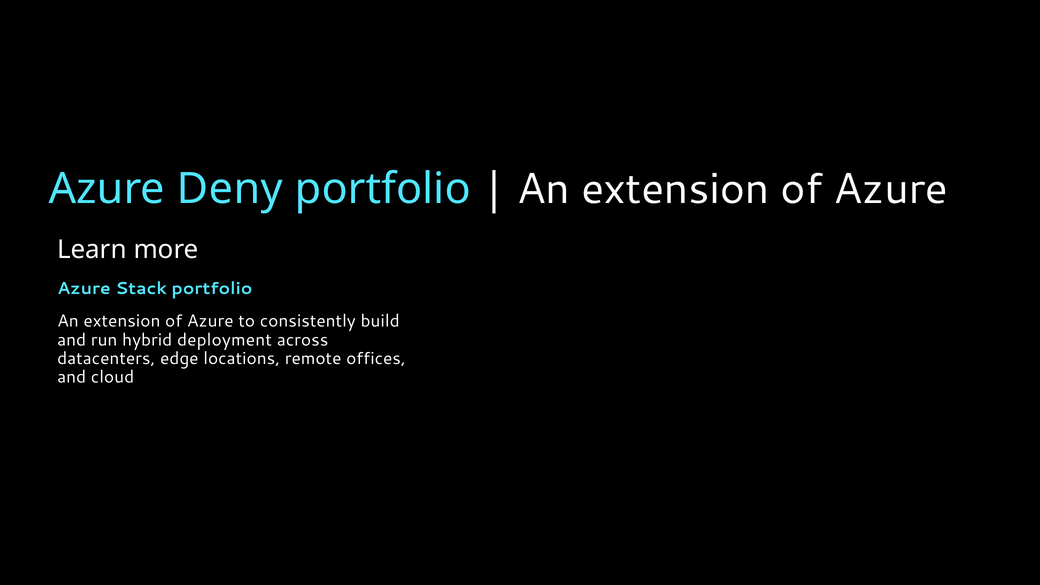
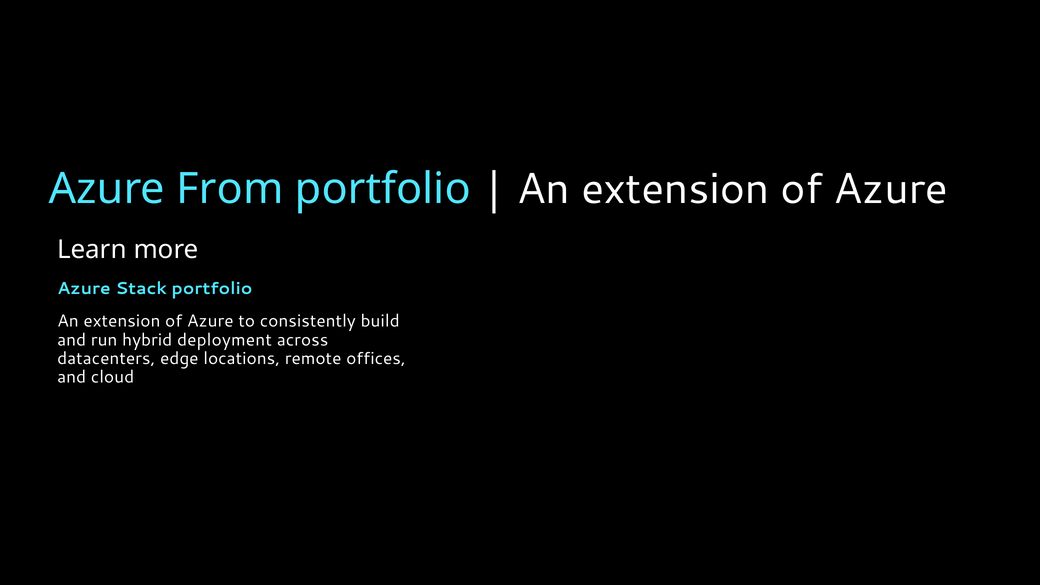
Deny: Deny -> From
